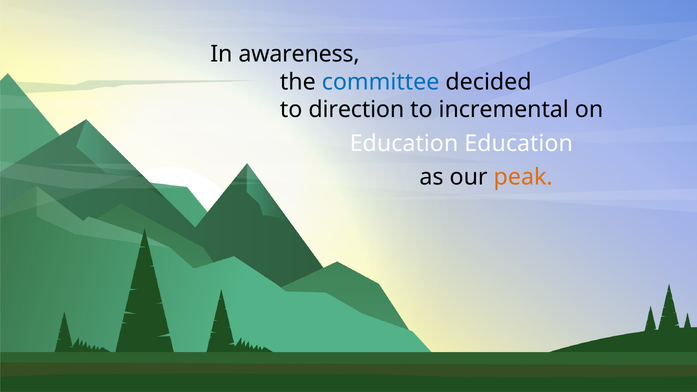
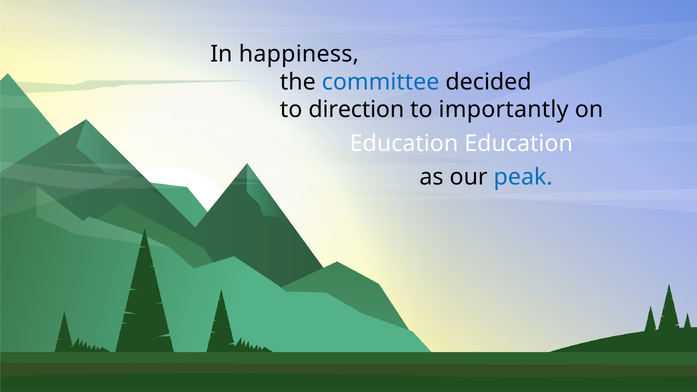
awareness: awareness -> happiness
incremental: incremental -> importantly
peak colour: orange -> blue
